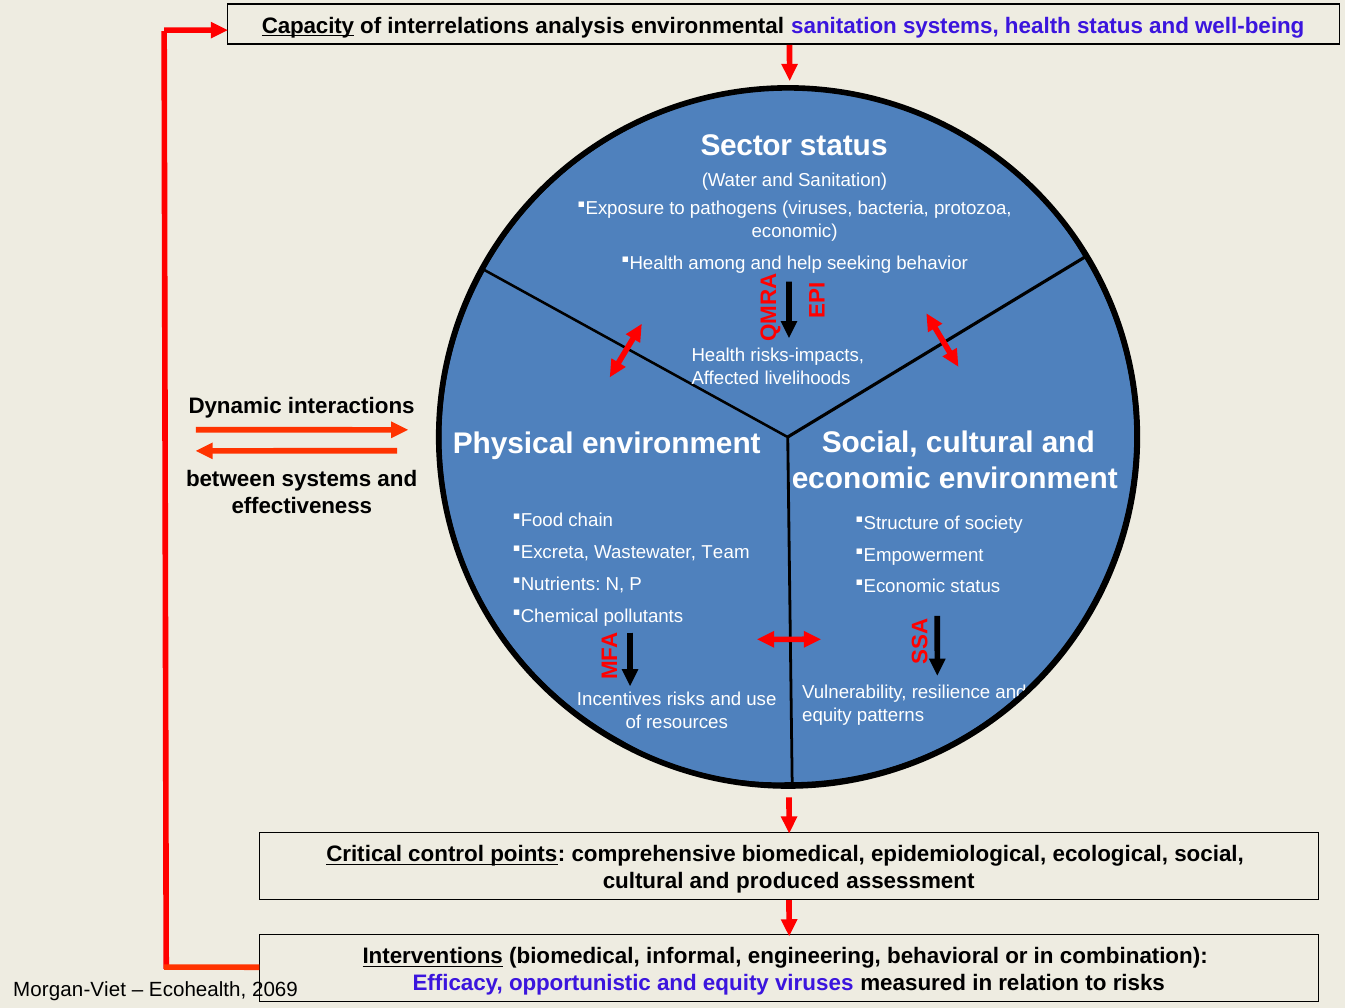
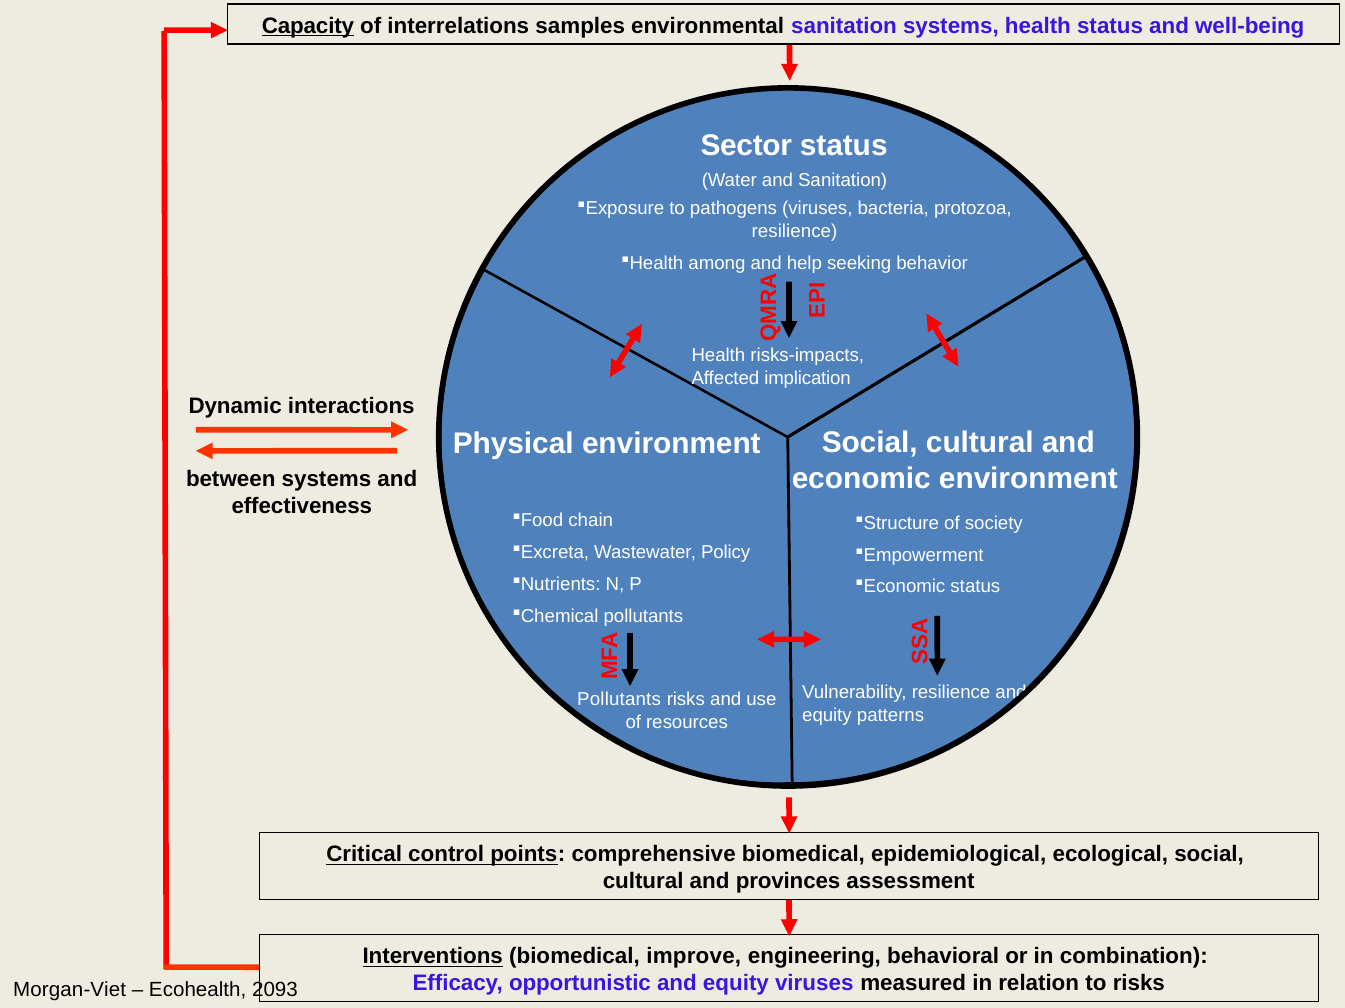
analysis: analysis -> samples
economic at (795, 231): economic -> resilience
livelihoods: livelihoods -> implication
Team: Team -> Policy
Incentives at (619, 700): Incentives -> Pollutants
produced: produced -> provinces
informal: informal -> improve
2069: 2069 -> 2093
